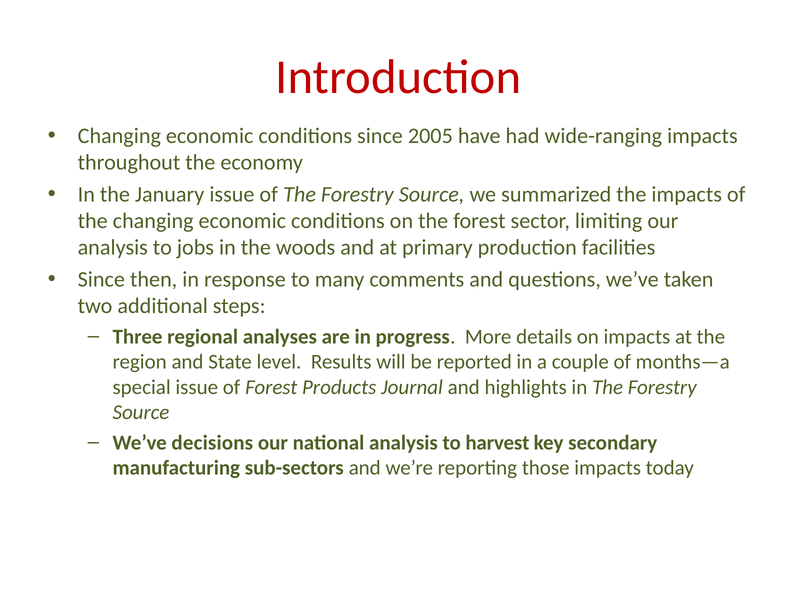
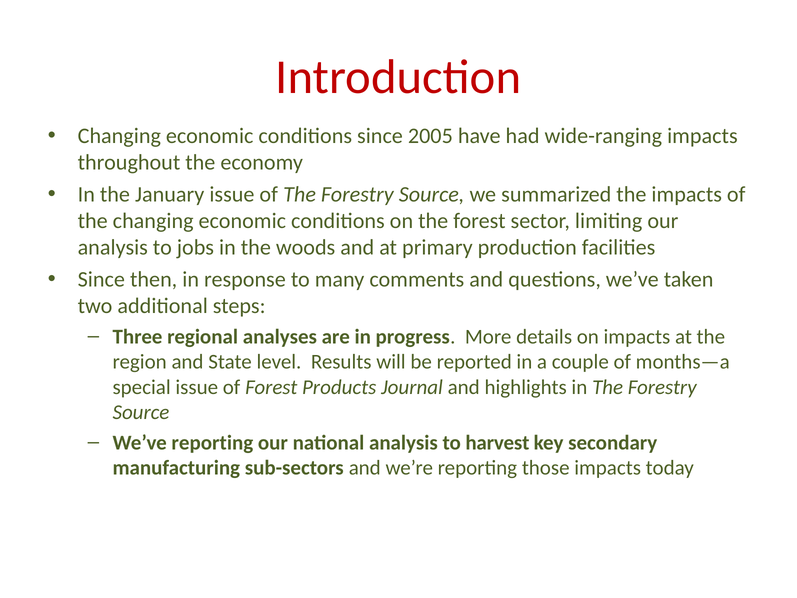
We’ve decisions: decisions -> reporting
